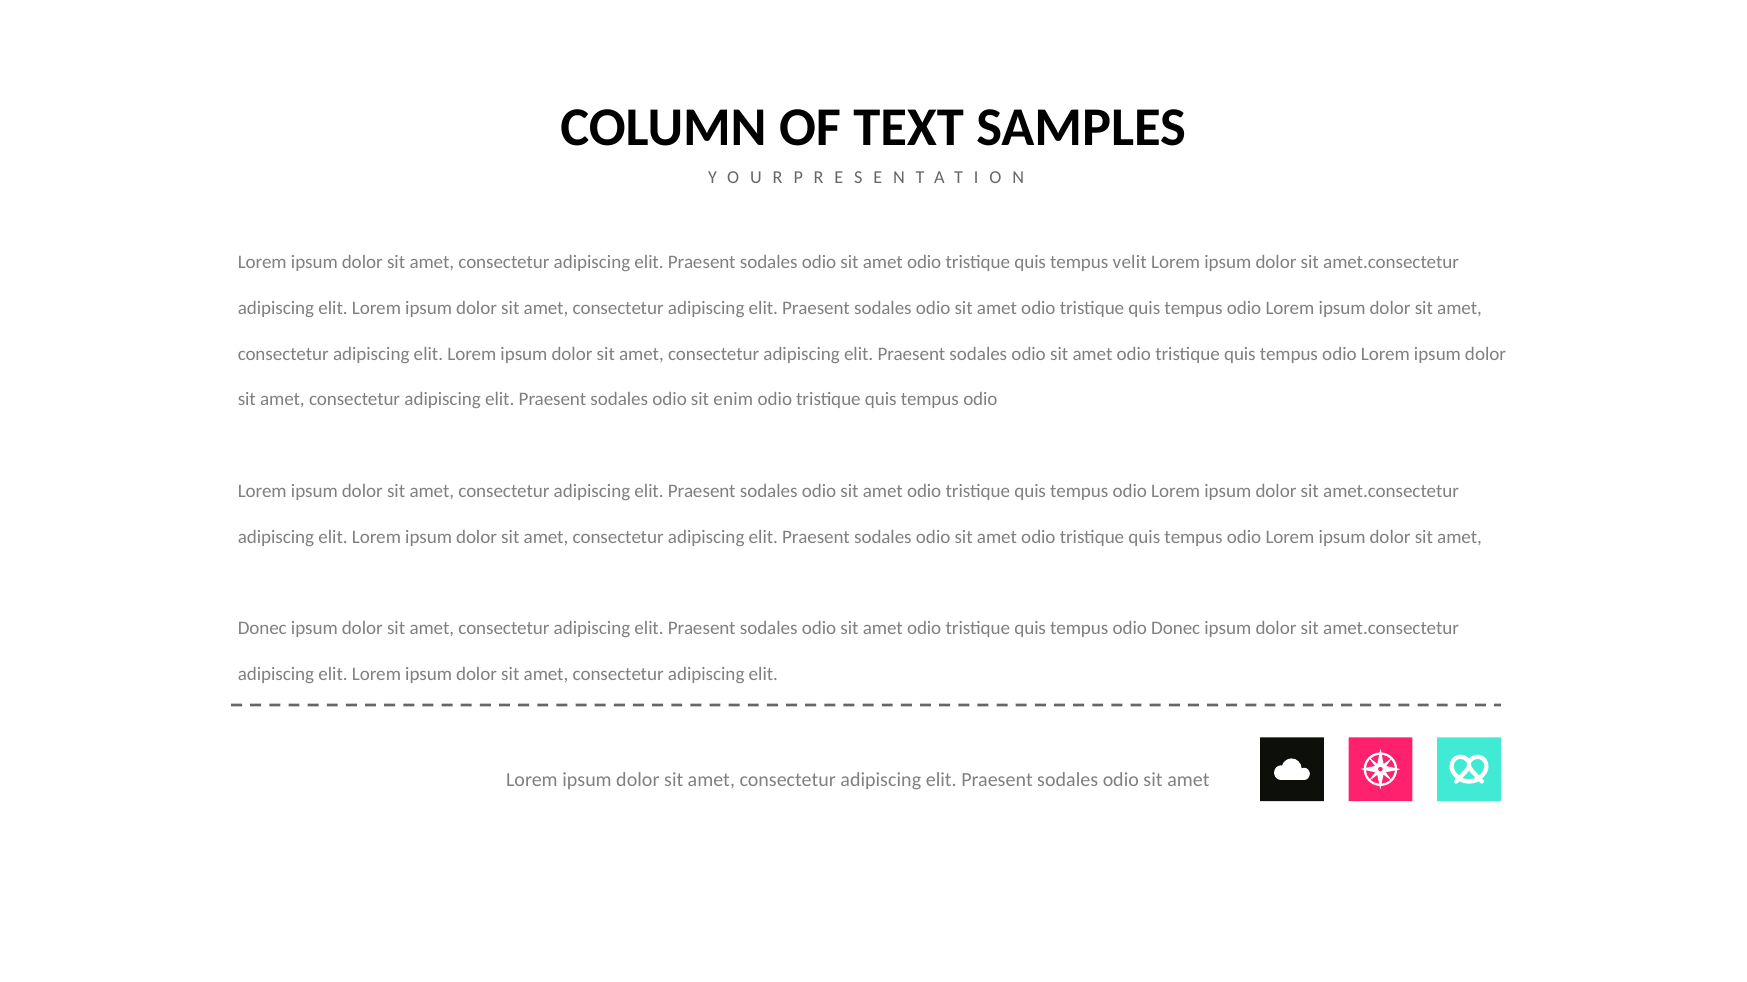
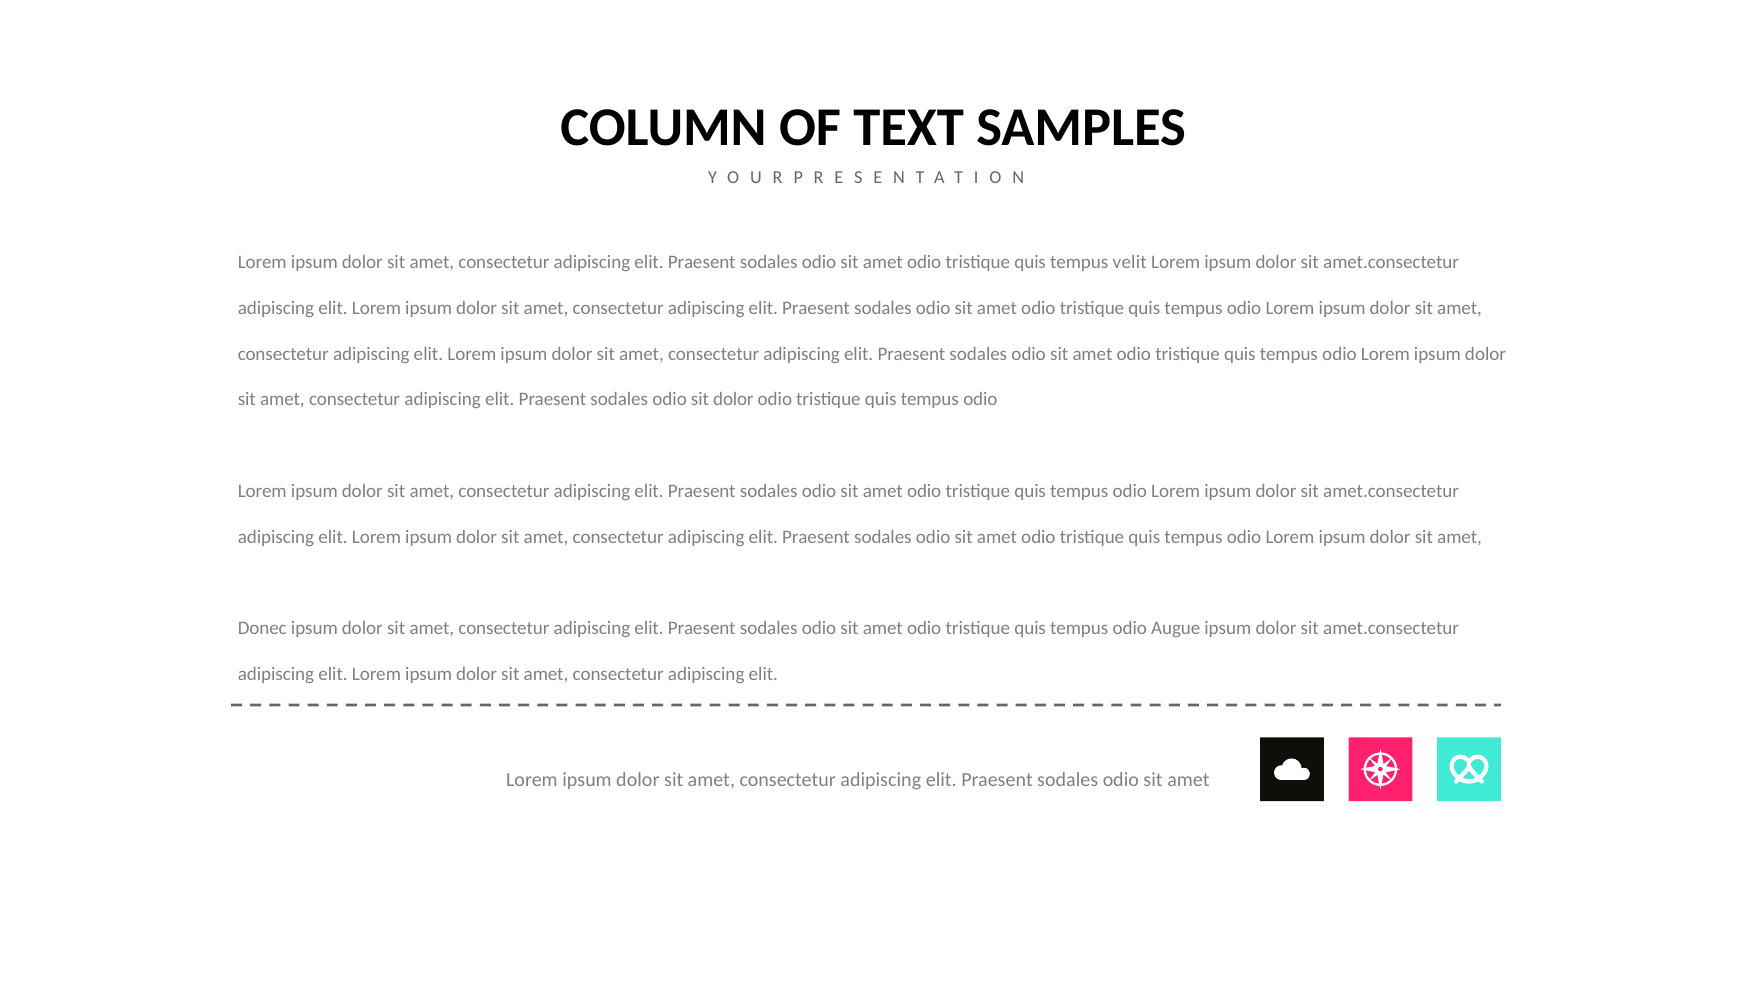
sit enim: enim -> dolor
odio Donec: Donec -> Augue
